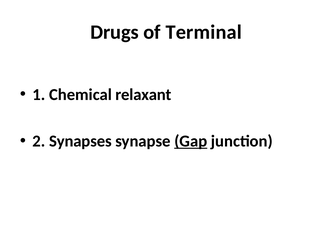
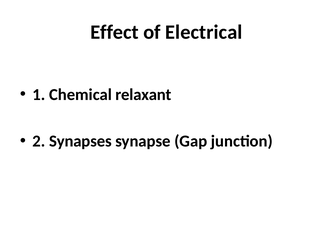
Drugs: Drugs -> Effect
Terminal: Terminal -> Electrical
Gap underline: present -> none
